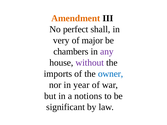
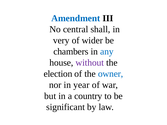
Amendment colour: orange -> blue
perfect: perfect -> central
major: major -> wider
any colour: purple -> blue
imports: imports -> election
notions: notions -> country
